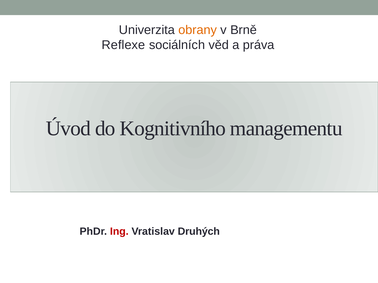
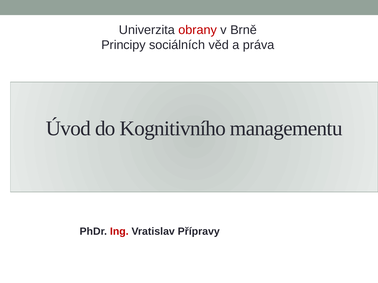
obrany colour: orange -> red
Reflexe: Reflexe -> Principy
Druhých: Druhých -> Přípravy
